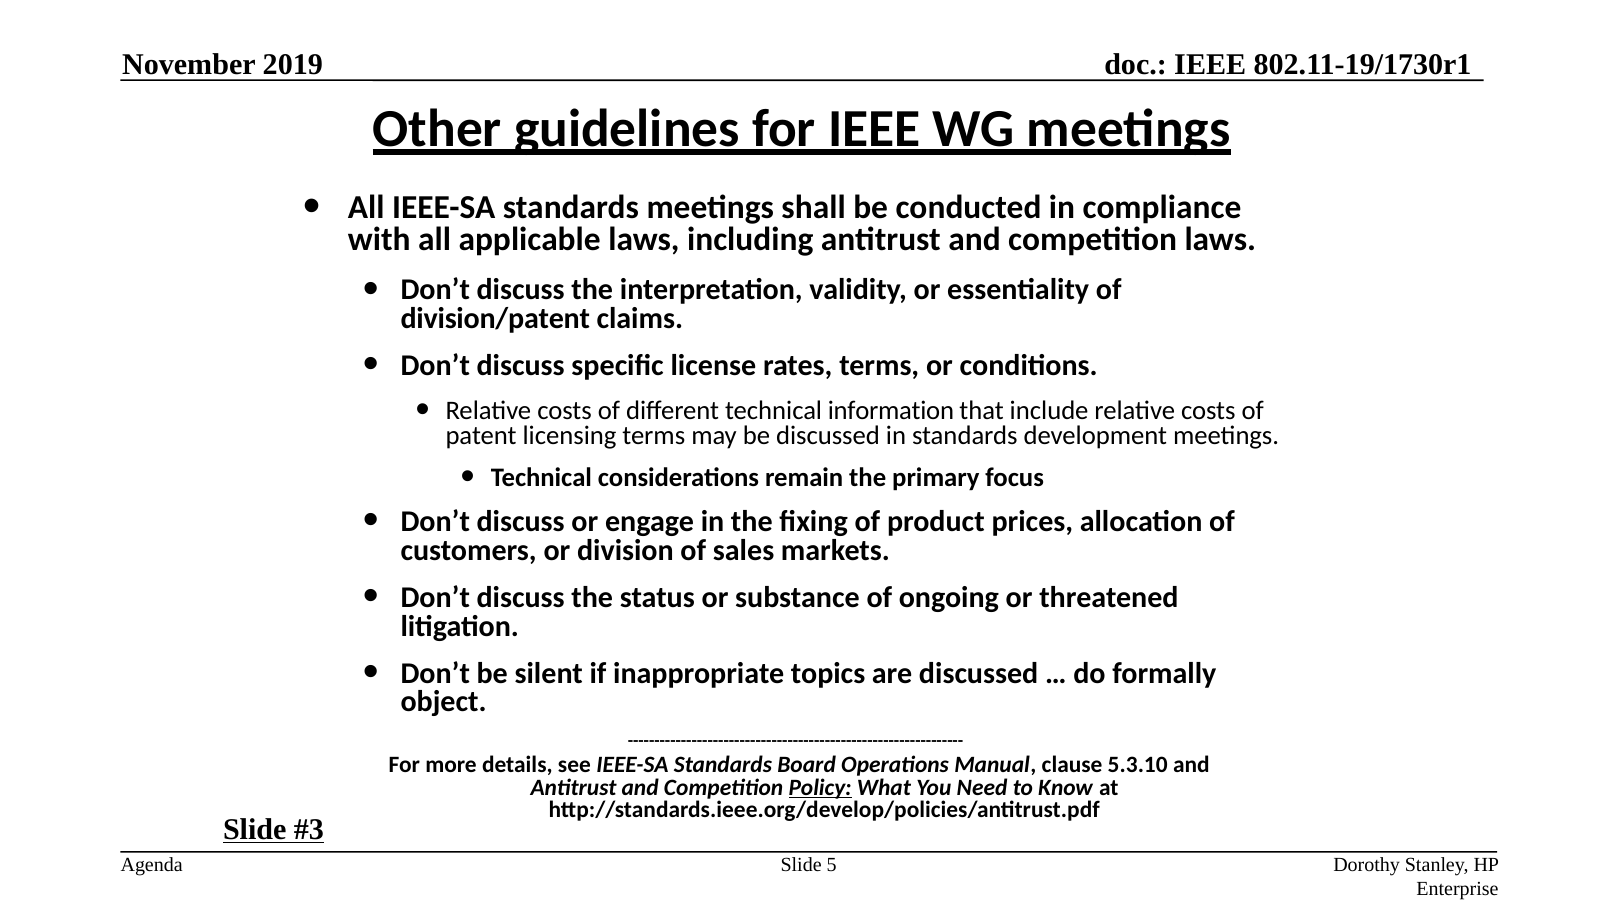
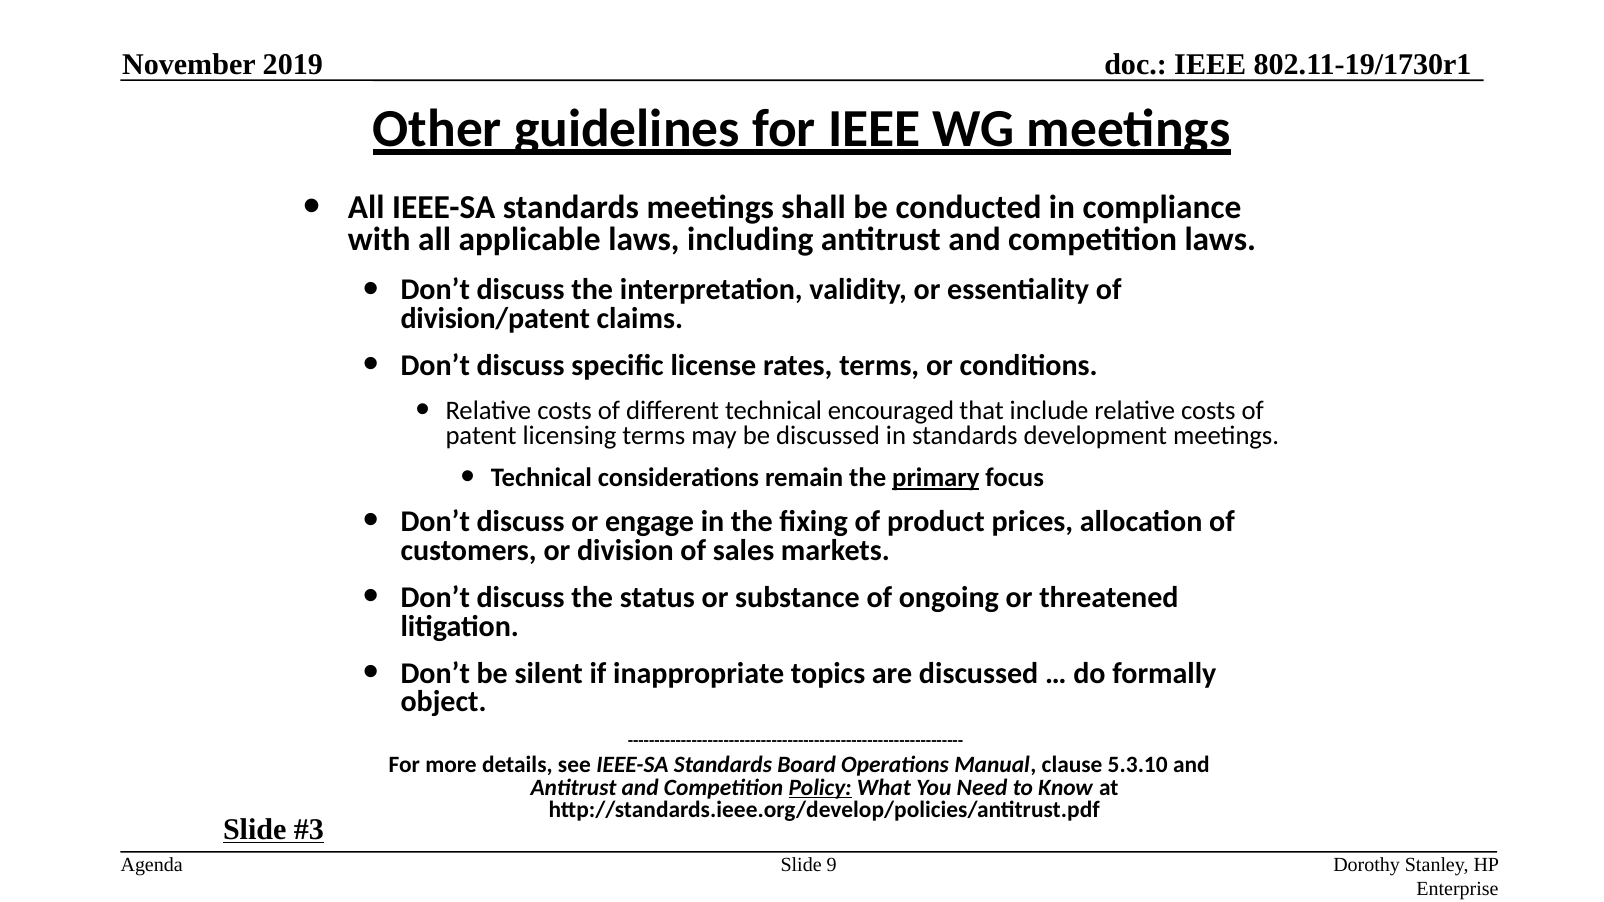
information: information -> encouraged
primary underline: none -> present
5: 5 -> 9
